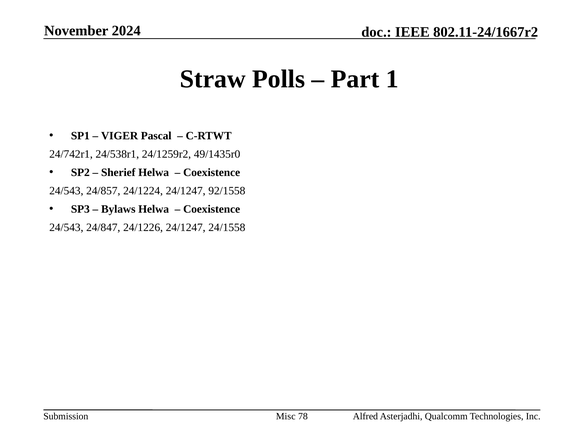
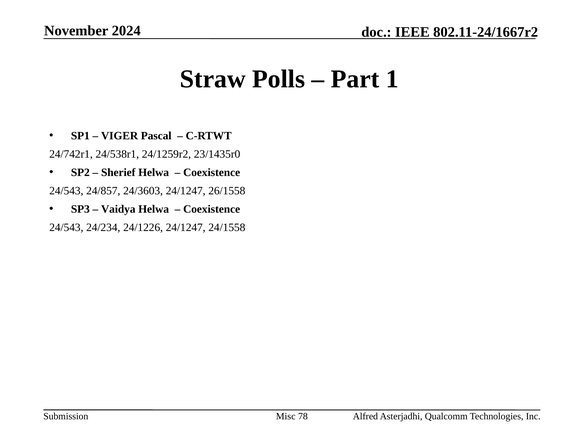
49/1435r0: 49/1435r0 -> 23/1435r0
24/1224: 24/1224 -> 24/3603
92/1558: 92/1558 -> 26/1558
Bylaws: Bylaws -> Vaidya
24/847: 24/847 -> 24/234
